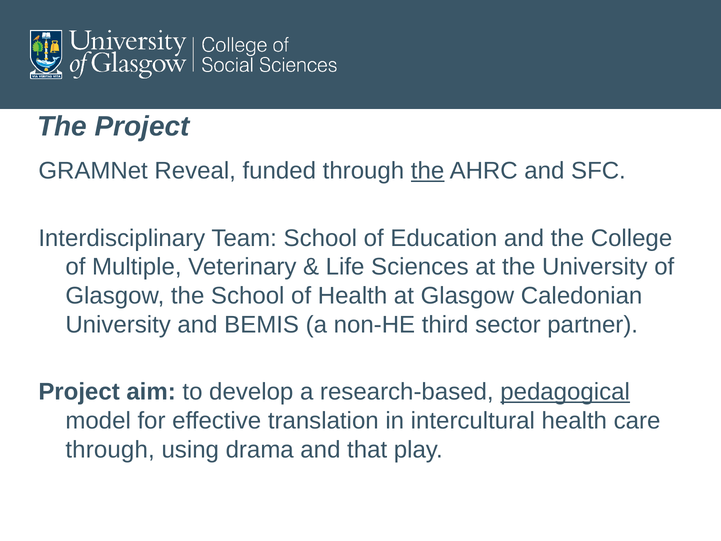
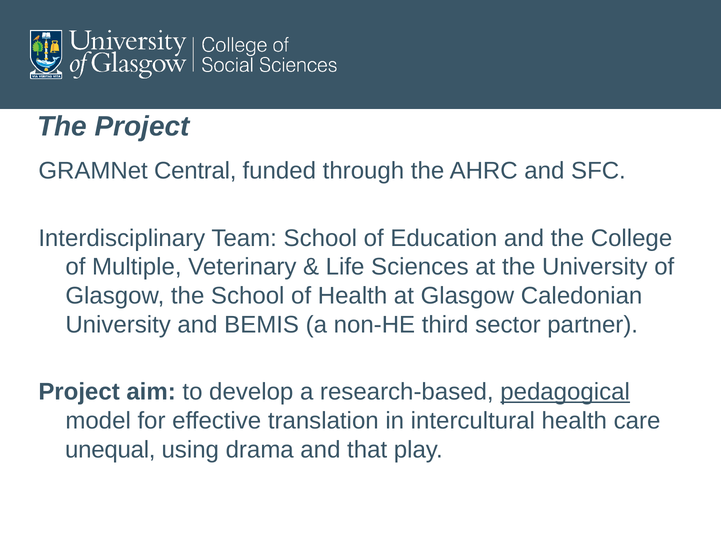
Reveal: Reveal -> Central
the at (428, 171) underline: present -> none
through at (110, 450): through -> unequal
